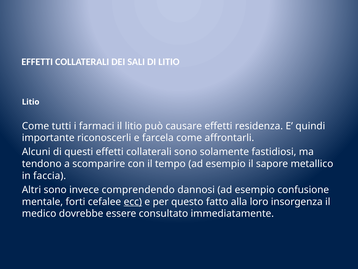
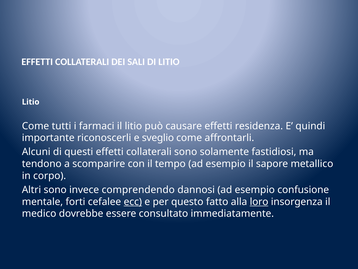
farcela: farcela -> sveglio
faccia: faccia -> corpo
loro underline: none -> present
